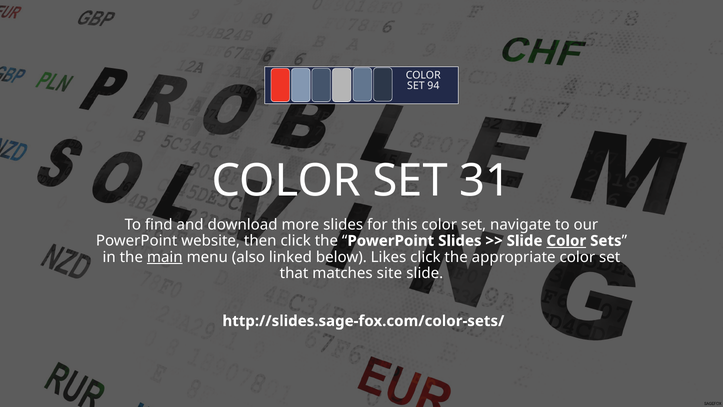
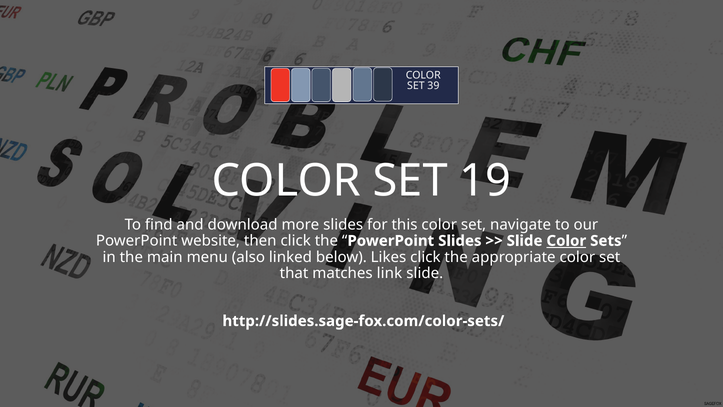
94: 94 -> 39
31: 31 -> 19
main underline: present -> none
site: site -> link
